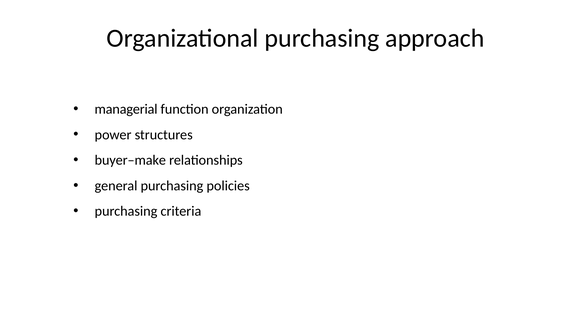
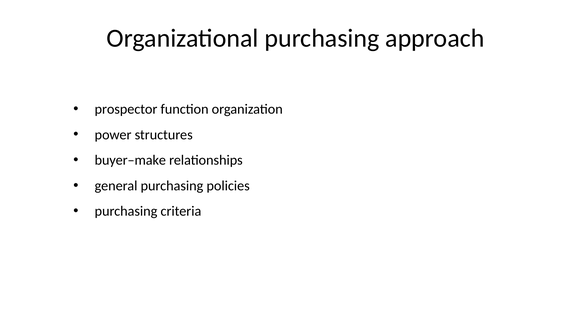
managerial: managerial -> prospector
